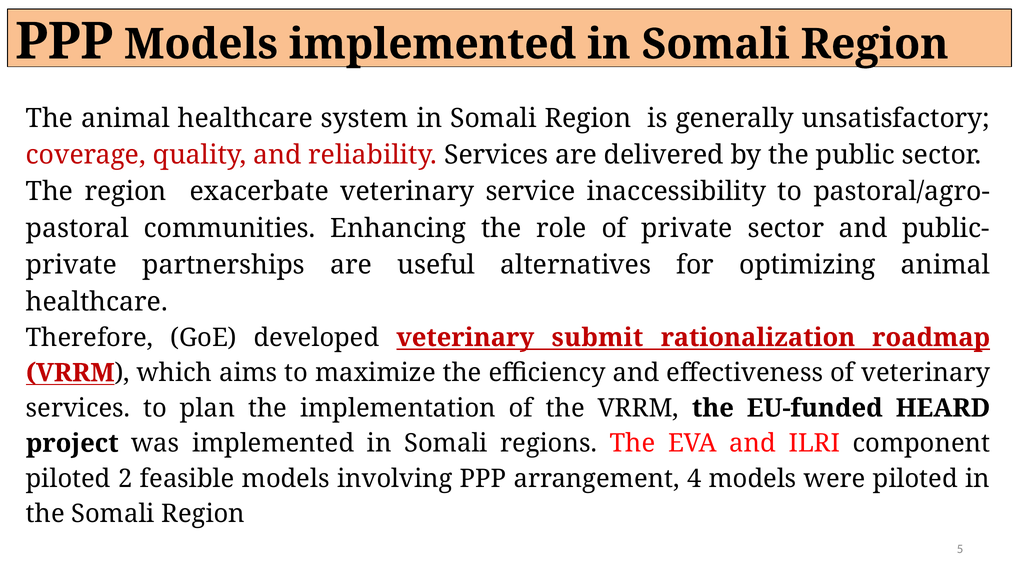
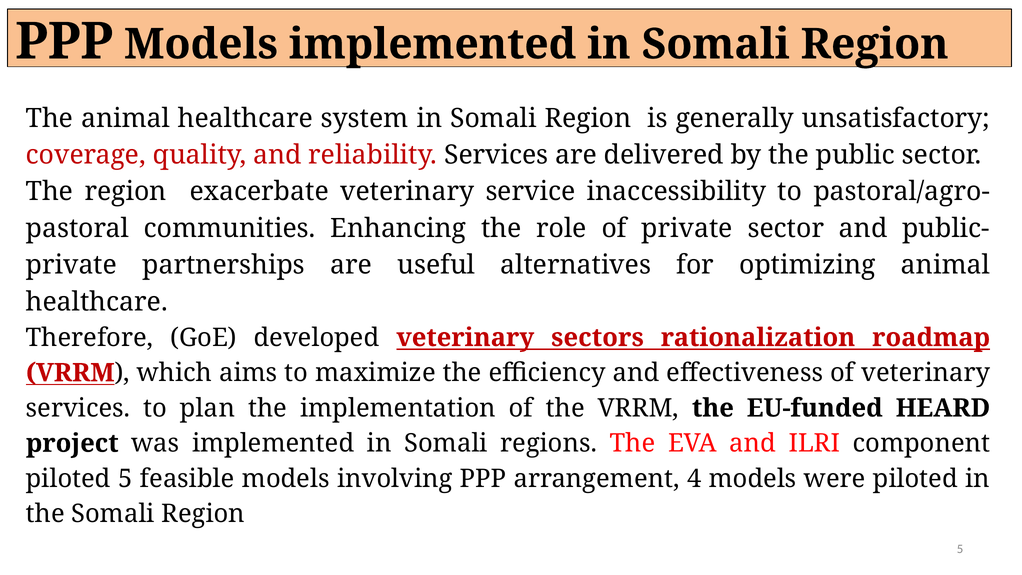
submit: submit -> sectors
piloted 2: 2 -> 5
